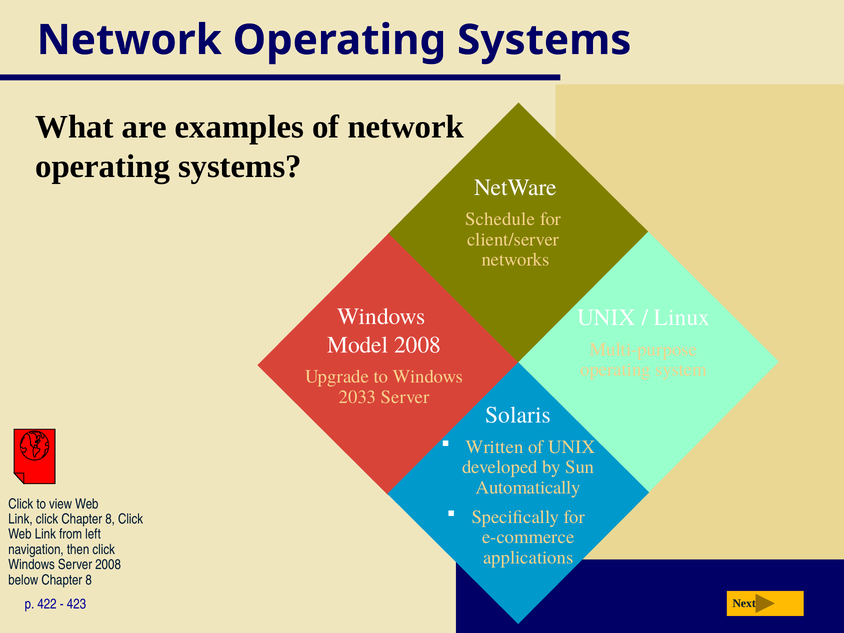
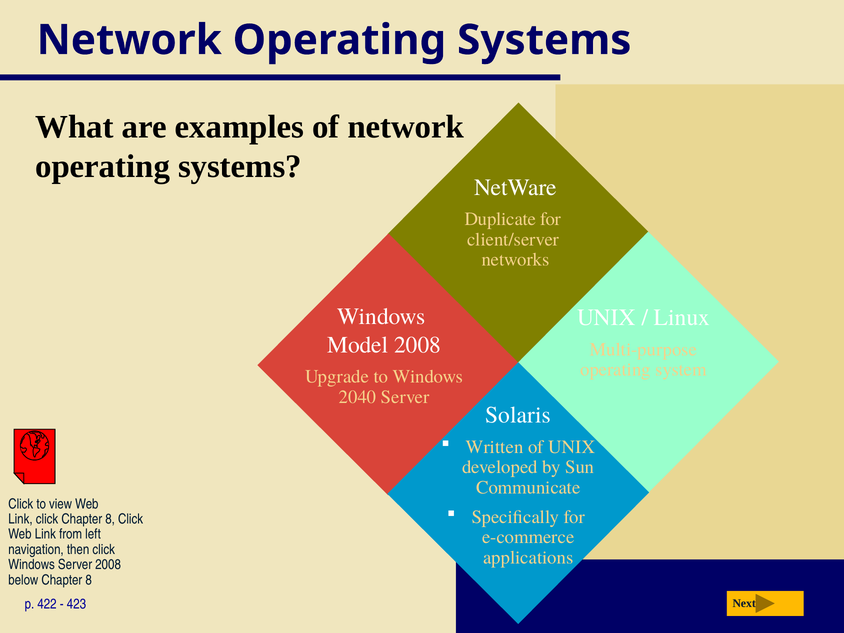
Schedule: Schedule -> Duplicate
2033: 2033 -> 2040
Automatically: Automatically -> Communicate
